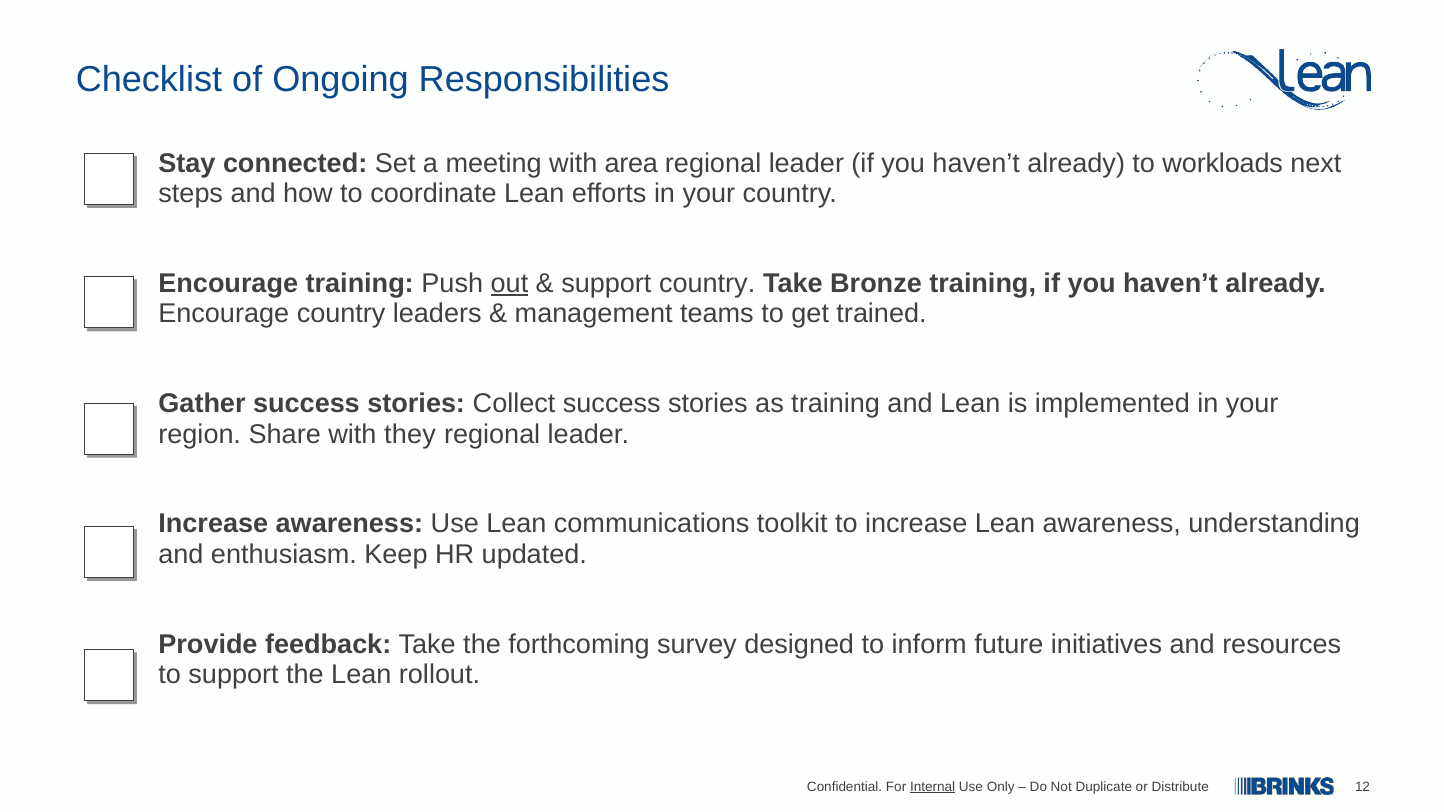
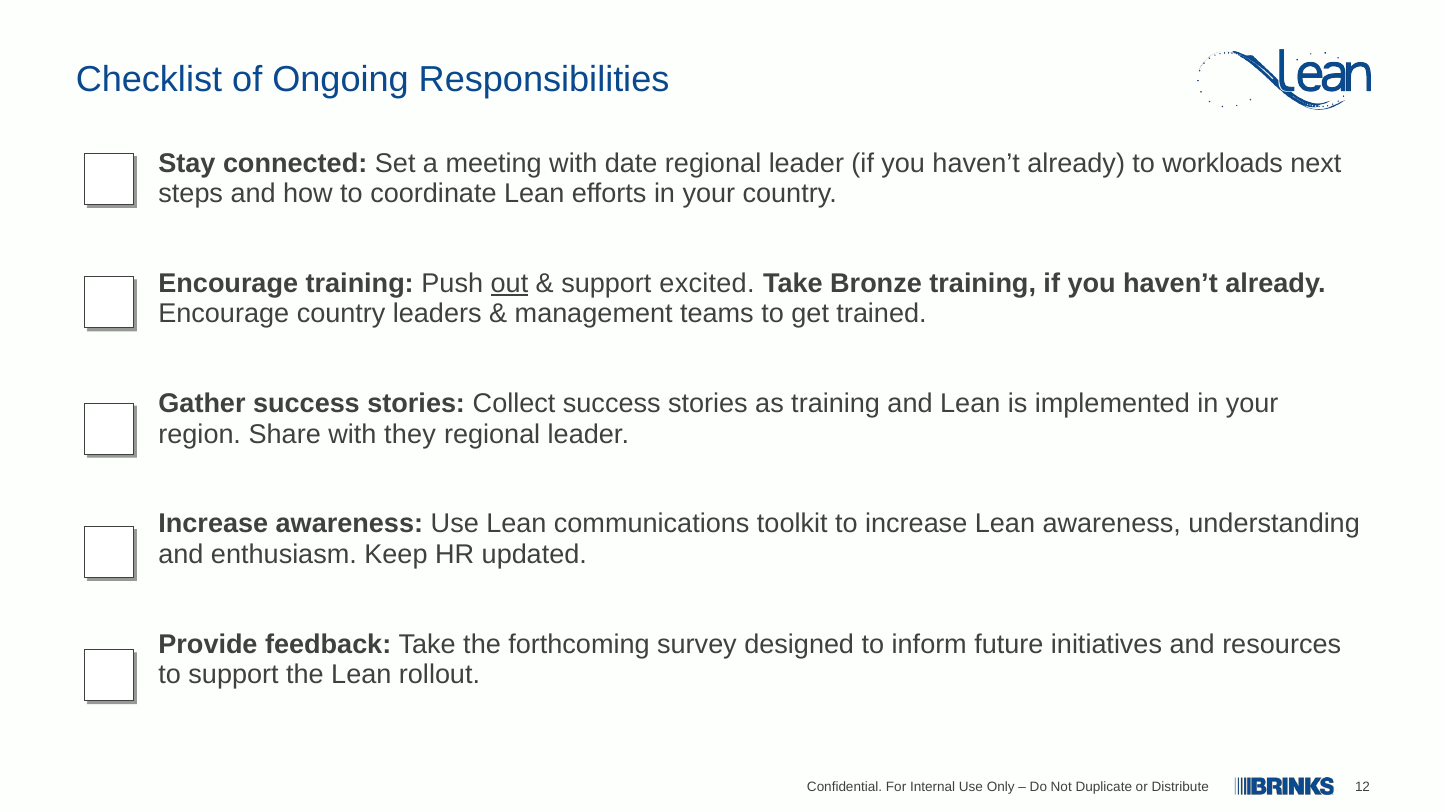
area: area -> date
support country: country -> excited
Internal underline: present -> none
